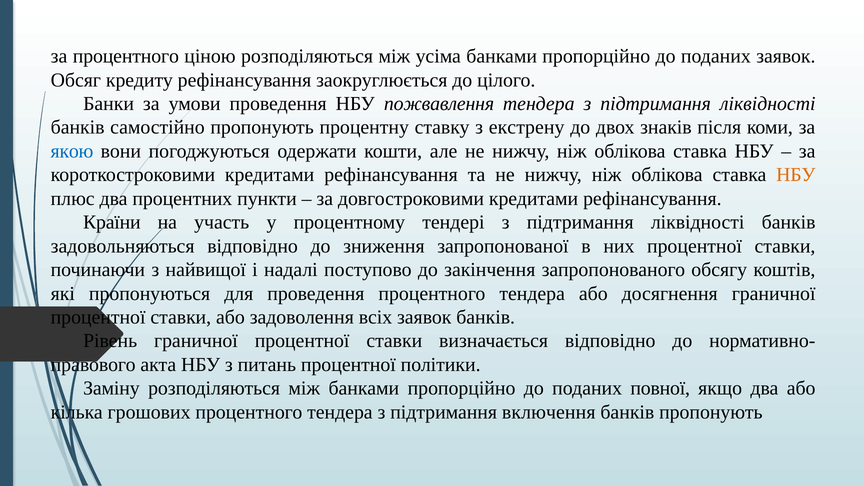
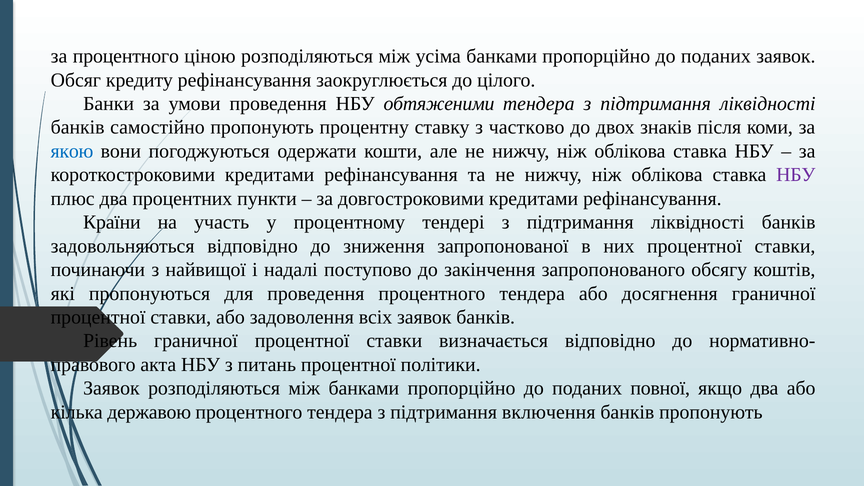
пожвавлення: пожвавлення -> обтяженими
екстрену: екстрену -> частково
НБУ at (796, 175) colour: orange -> purple
Заміну at (111, 388): Заміну -> Заявок
грошових: грошових -> державою
